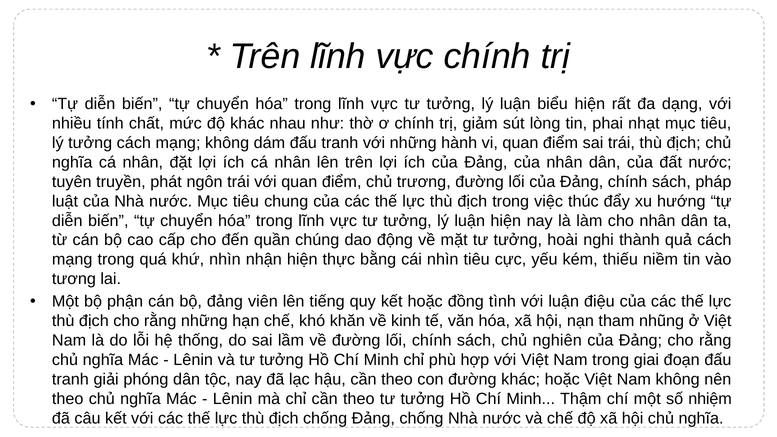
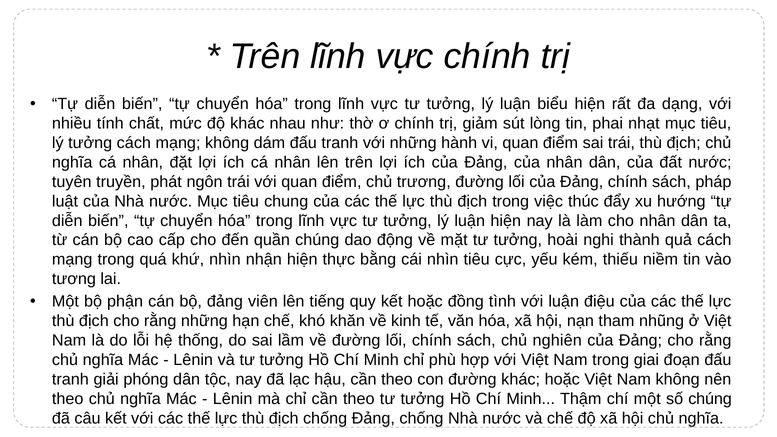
số nhiệm: nhiệm -> chúng
